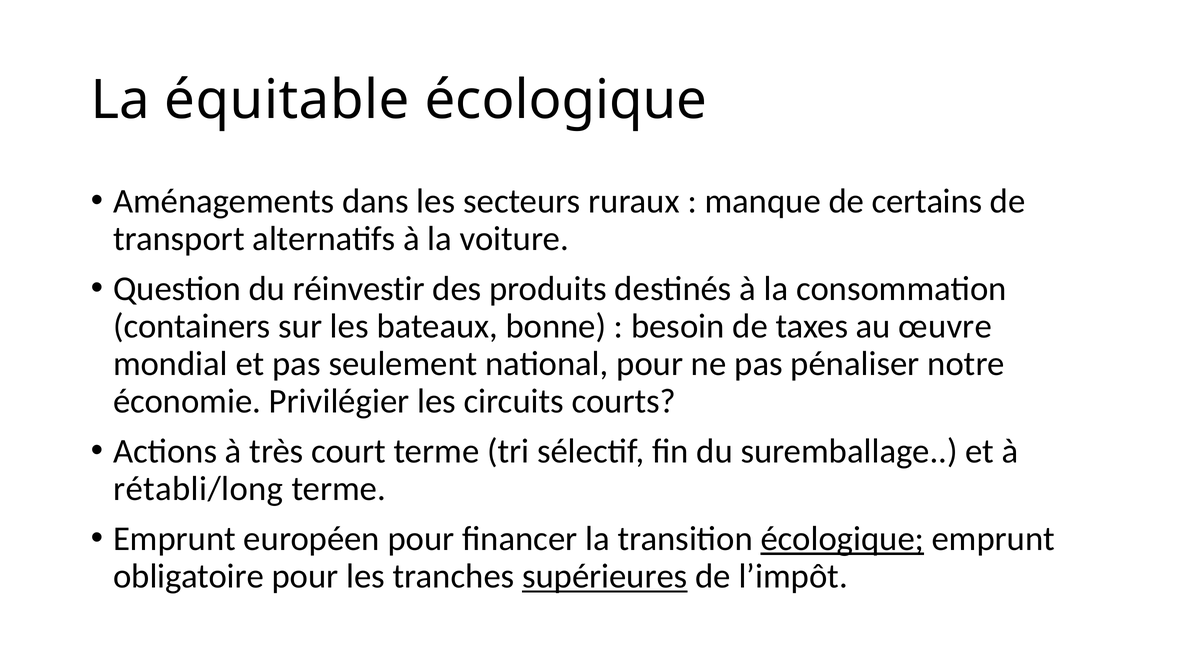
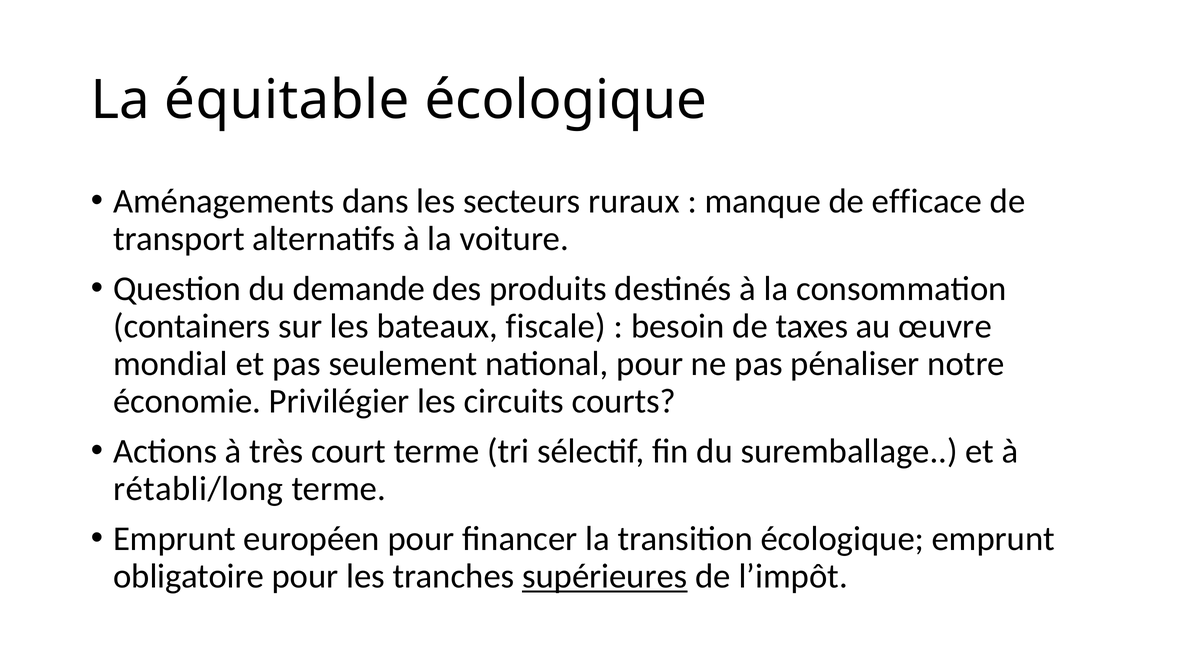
certains: certains -> efficace
réinvestir: réinvestir -> demande
bonne: bonne -> fiscale
écologique at (842, 539) underline: present -> none
